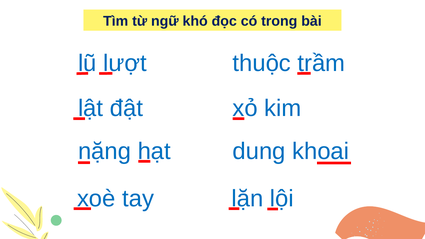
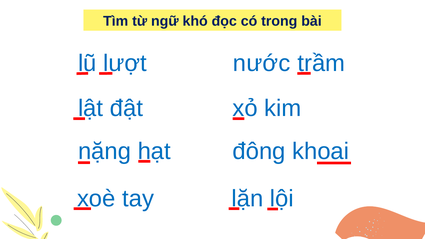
thuộc: thuộc -> nước
dung: dung -> đông
